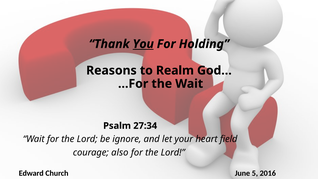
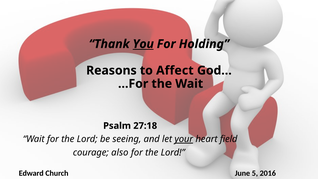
Realm: Realm -> Affect
27:34: 27:34 -> 27:18
ignore: ignore -> seeing
your underline: none -> present
